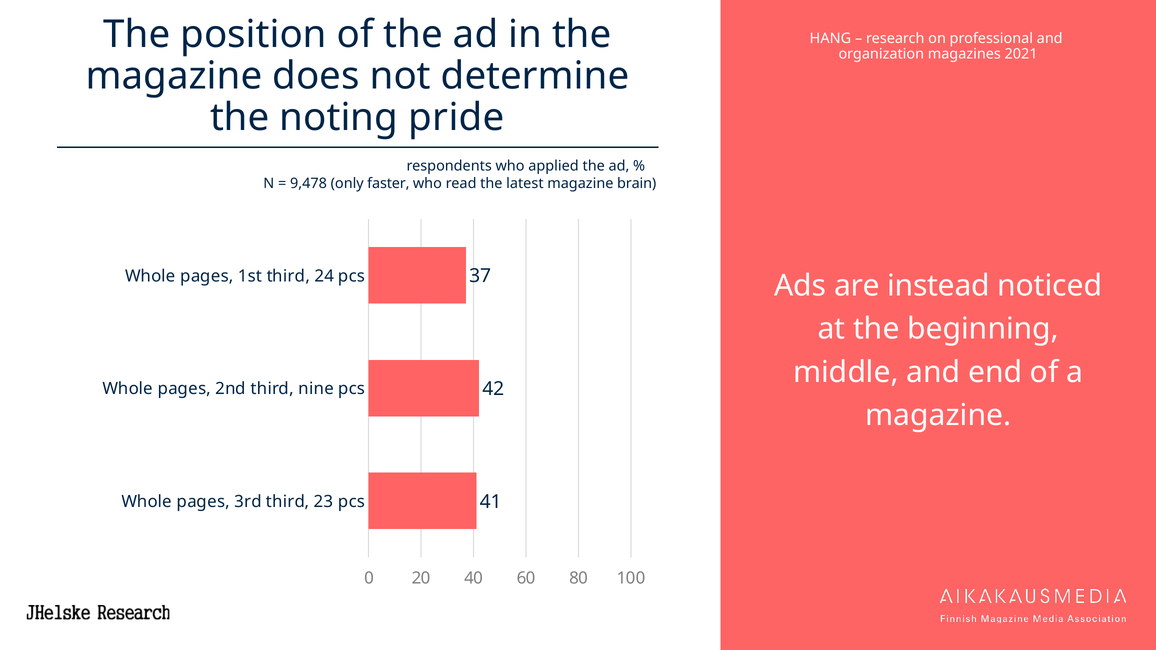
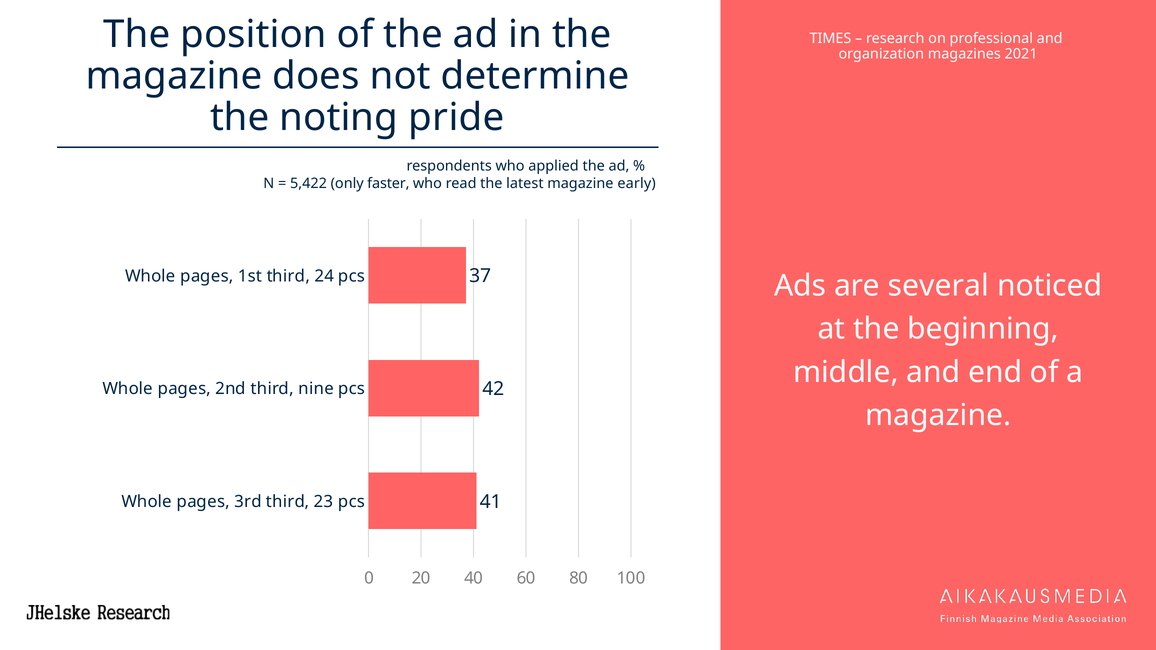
HANG: HANG -> TIMES
9,478: 9,478 -> 5,422
brain: brain -> early
instead: instead -> several
